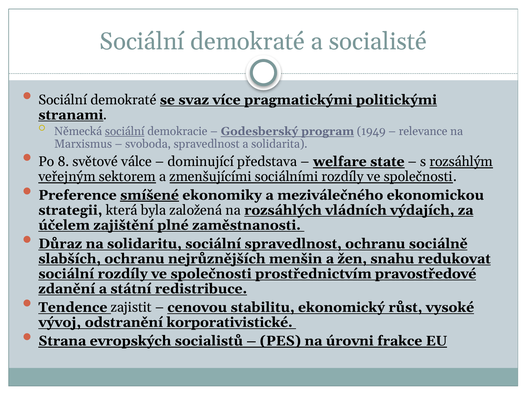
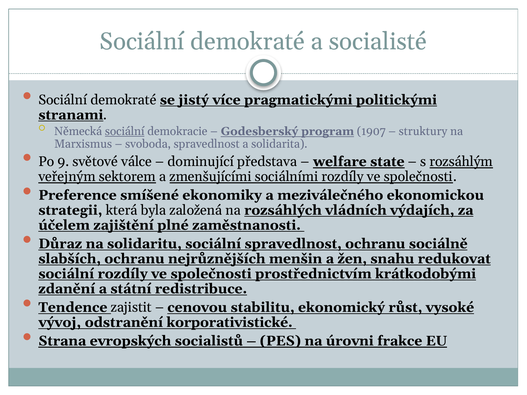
svaz: svaz -> jistý
1949: 1949 -> 1907
relevance: relevance -> struktury
8: 8 -> 9
smíšené underline: present -> none
pravostředové: pravostředové -> krátkodobými
